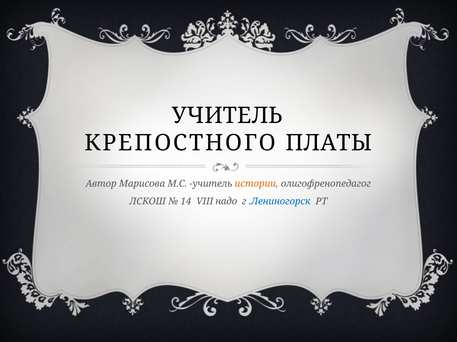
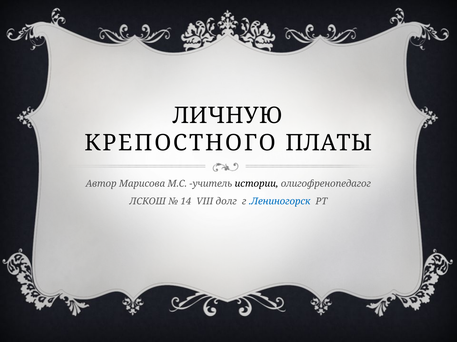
УЧИТЕЛЬ at (227, 116): УЧИТЕЛЬ -> ЛИЧНУЮ
истории colour: orange -> black
надо: надо -> долг
